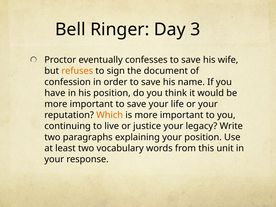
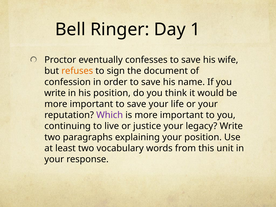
3: 3 -> 1
have at (55, 93): have -> write
Which colour: orange -> purple
